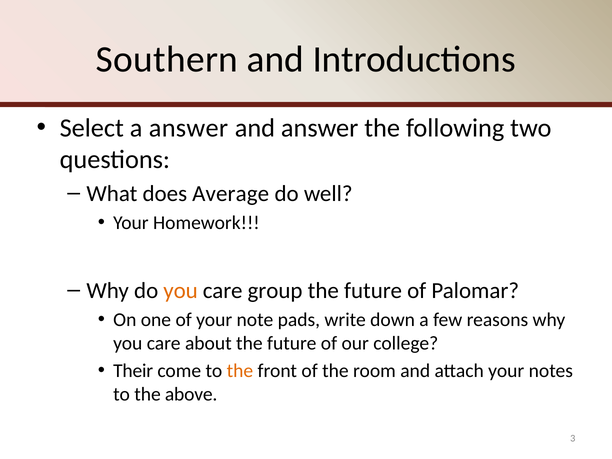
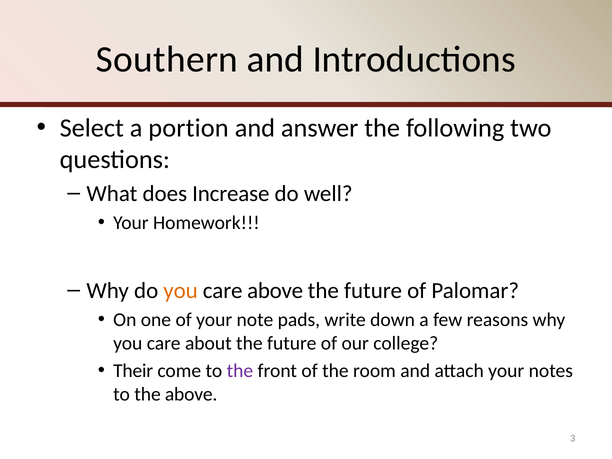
a answer: answer -> portion
Average: Average -> Increase
care group: group -> above
the at (240, 371) colour: orange -> purple
